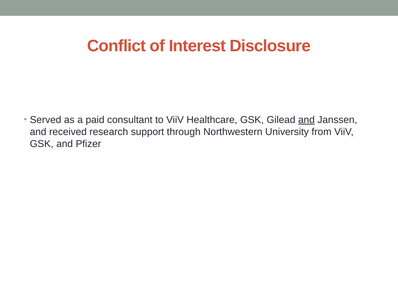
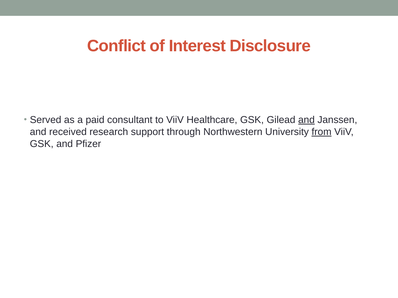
from underline: none -> present
